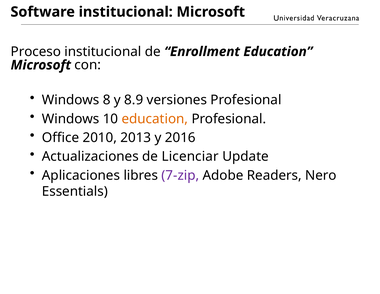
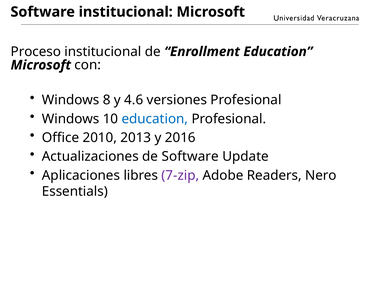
8.9: 8.9 -> 4.6
education at (155, 119) colour: orange -> blue
de Licenciar: Licenciar -> Software
